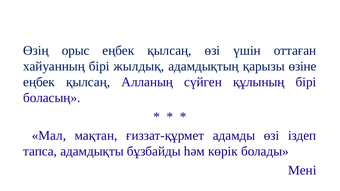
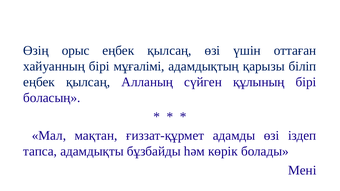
жылдық: жылдық -> мұғалімі
өзіне: өзіне -> біліп
